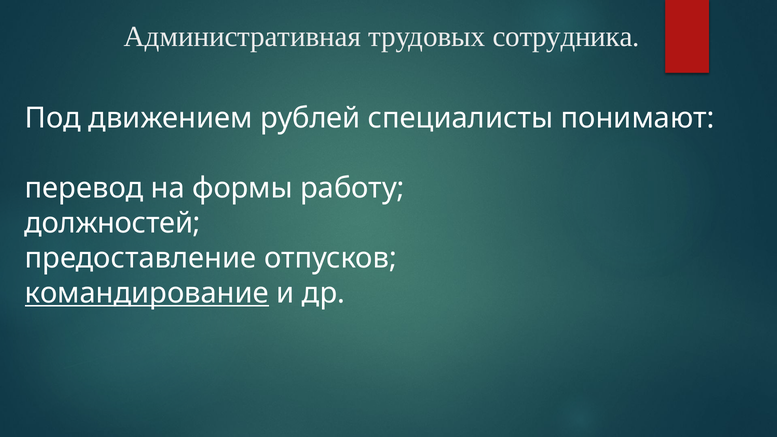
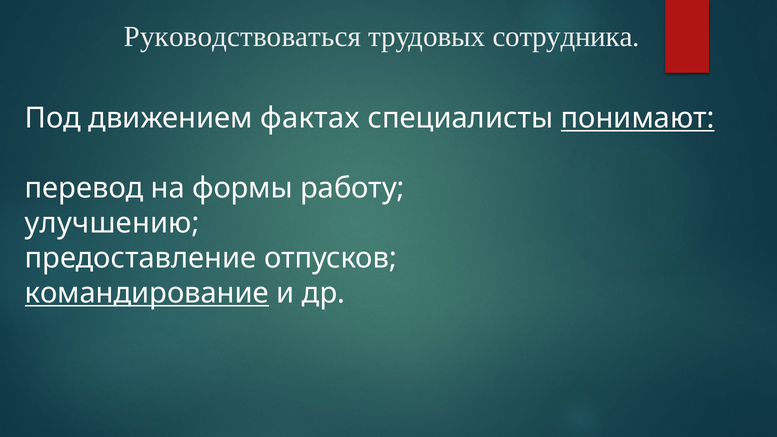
Административная: Административная -> Руководствоваться
рублей: рублей -> фактах
понимают underline: none -> present
должностей: должностей -> улучшению
